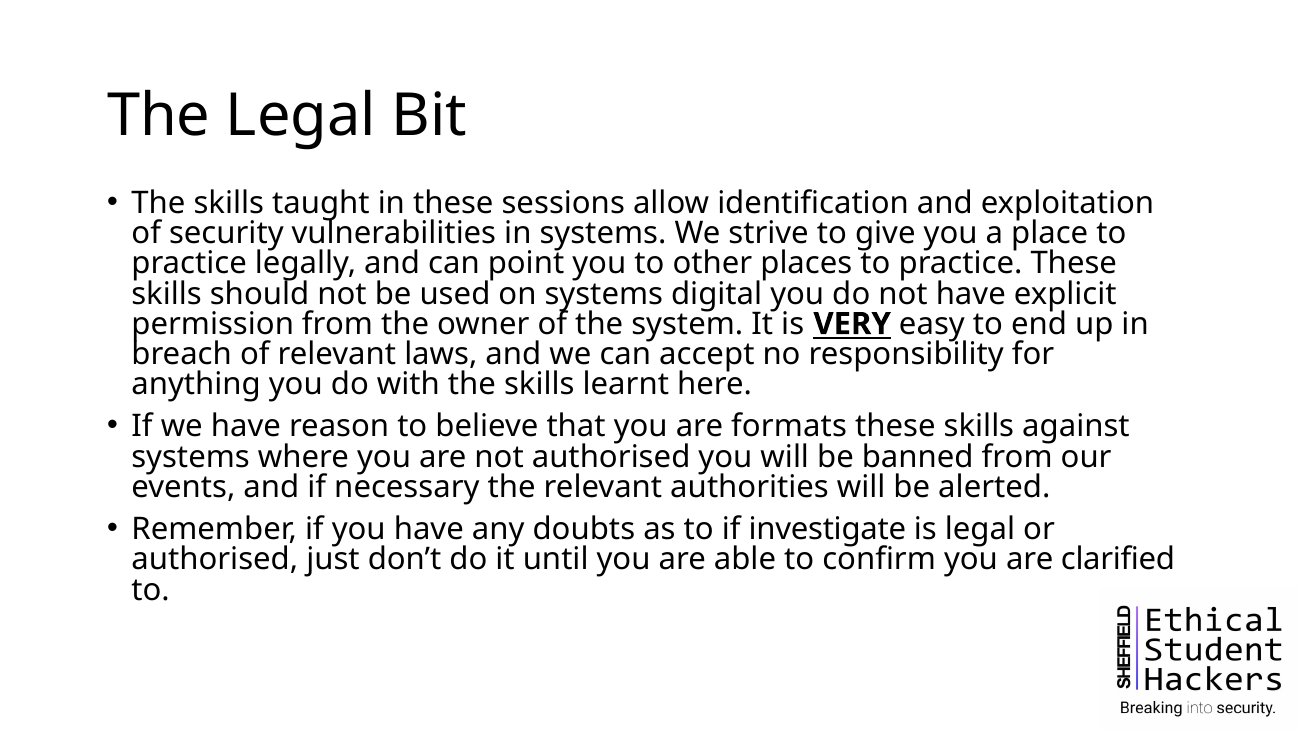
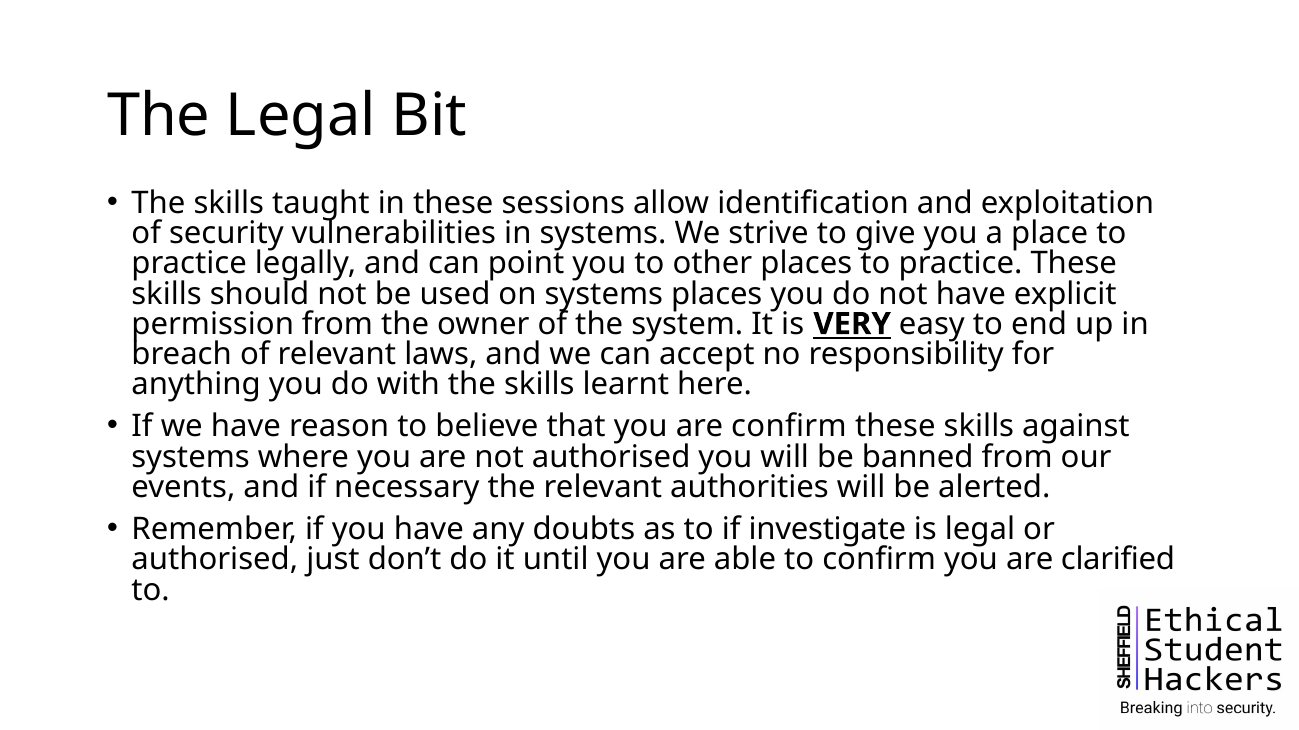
systems digital: digital -> places
are formats: formats -> confirm
